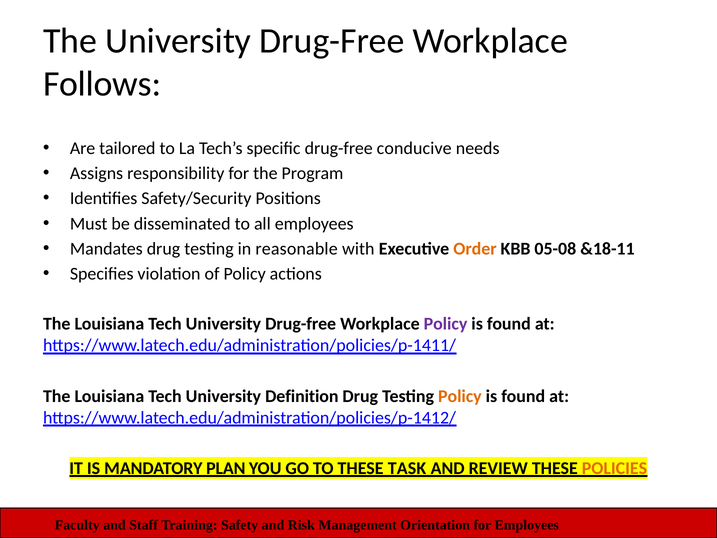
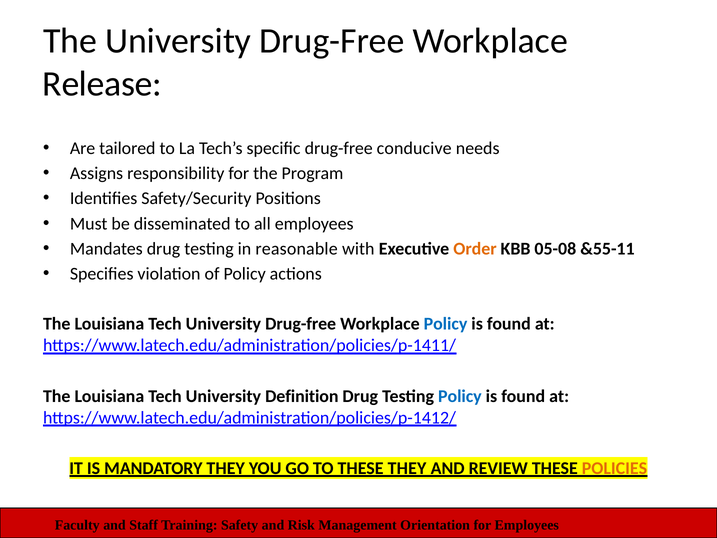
Follows: Follows -> Release
&18-11: &18-11 -> &55-11
Policy at (446, 324) colour: purple -> blue
Policy at (460, 396) colour: orange -> blue
MANDATORY PLAN: PLAN -> THEY
THESE TASK: TASK -> THEY
